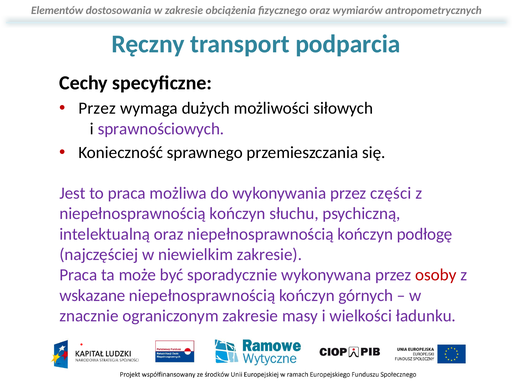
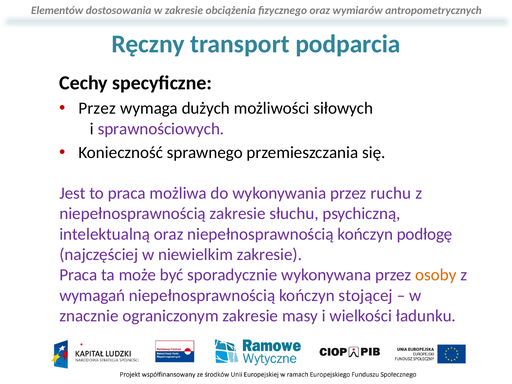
części: części -> ruchu
kończyn at (238, 214): kończyn -> zakresie
osoby colour: red -> orange
wskazane: wskazane -> wymagań
górnych: górnych -> stojącej
